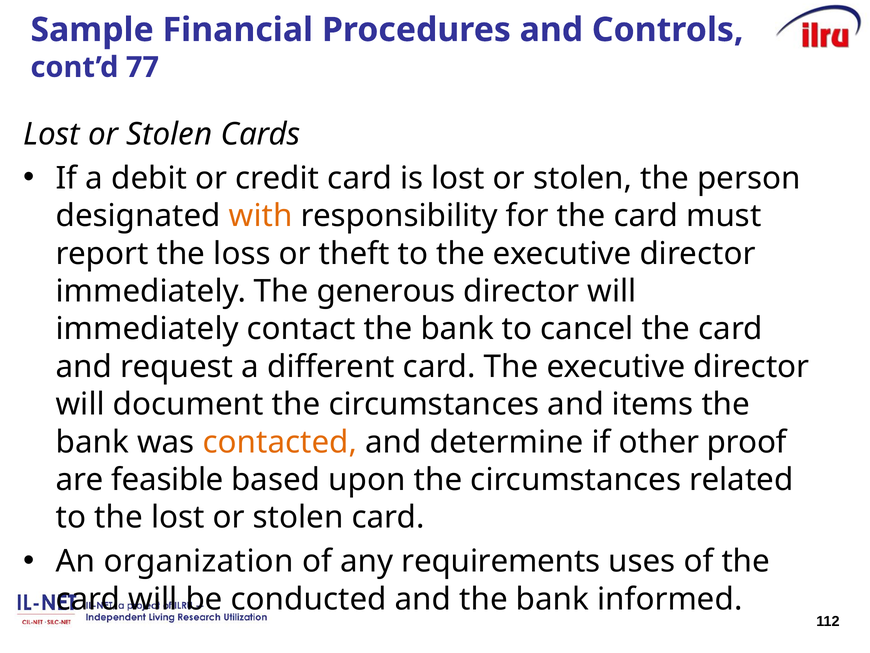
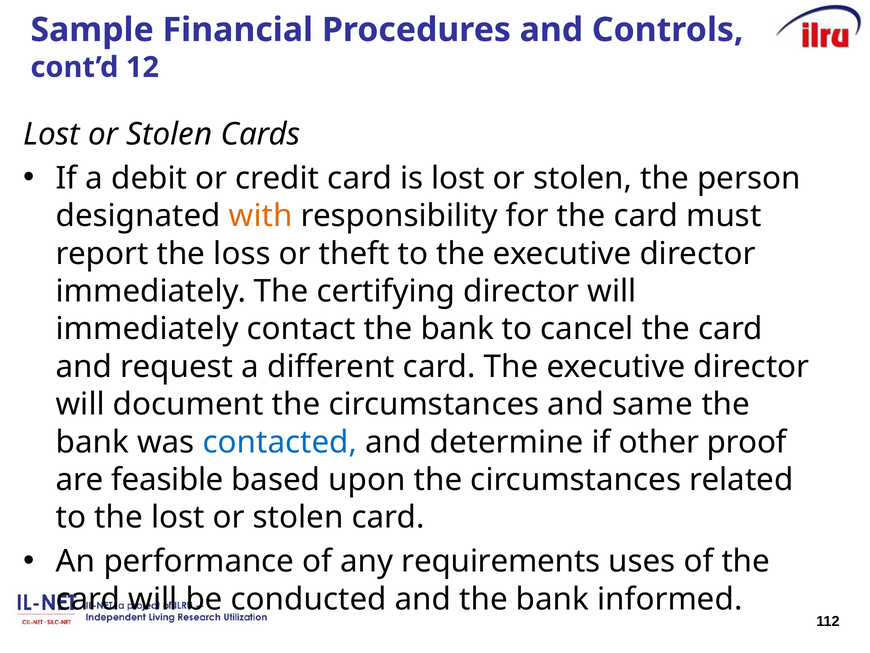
77: 77 -> 12
generous: generous -> certifying
items: items -> same
contacted colour: orange -> blue
organization: organization -> performance
